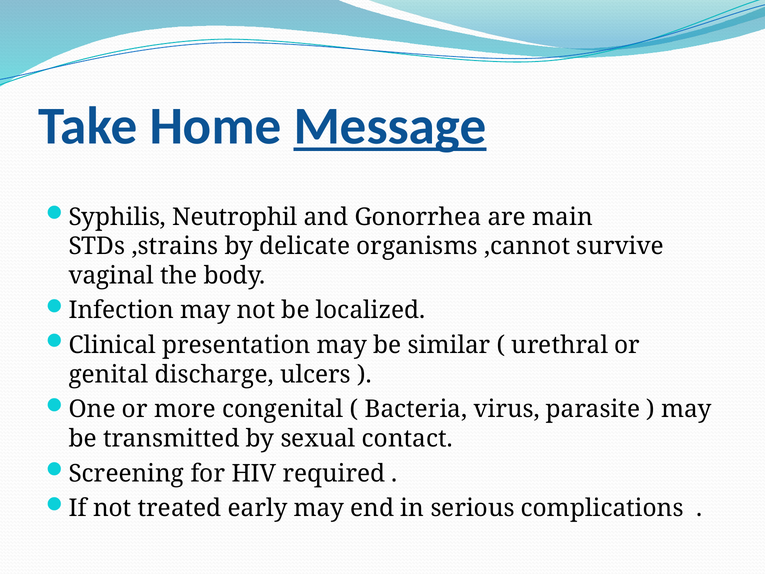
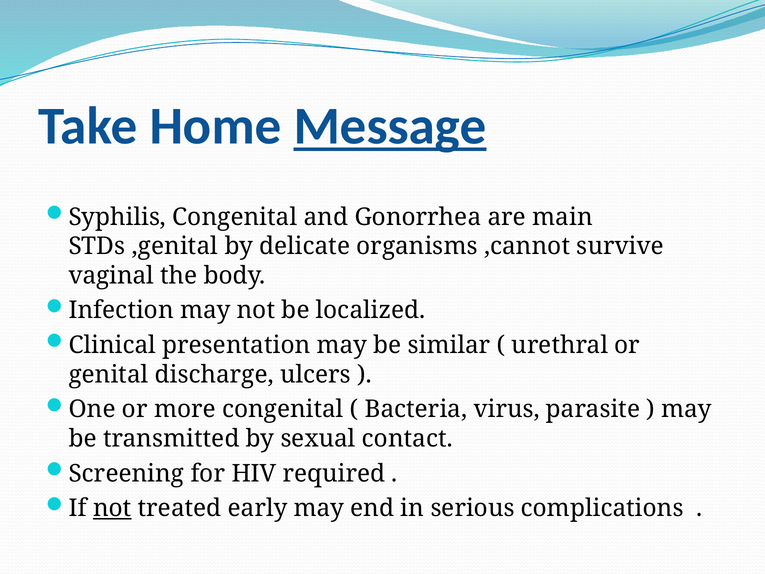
Syphilis Neutrophil: Neutrophil -> Congenital
,strains: ,strains -> ,genital
not at (112, 508) underline: none -> present
